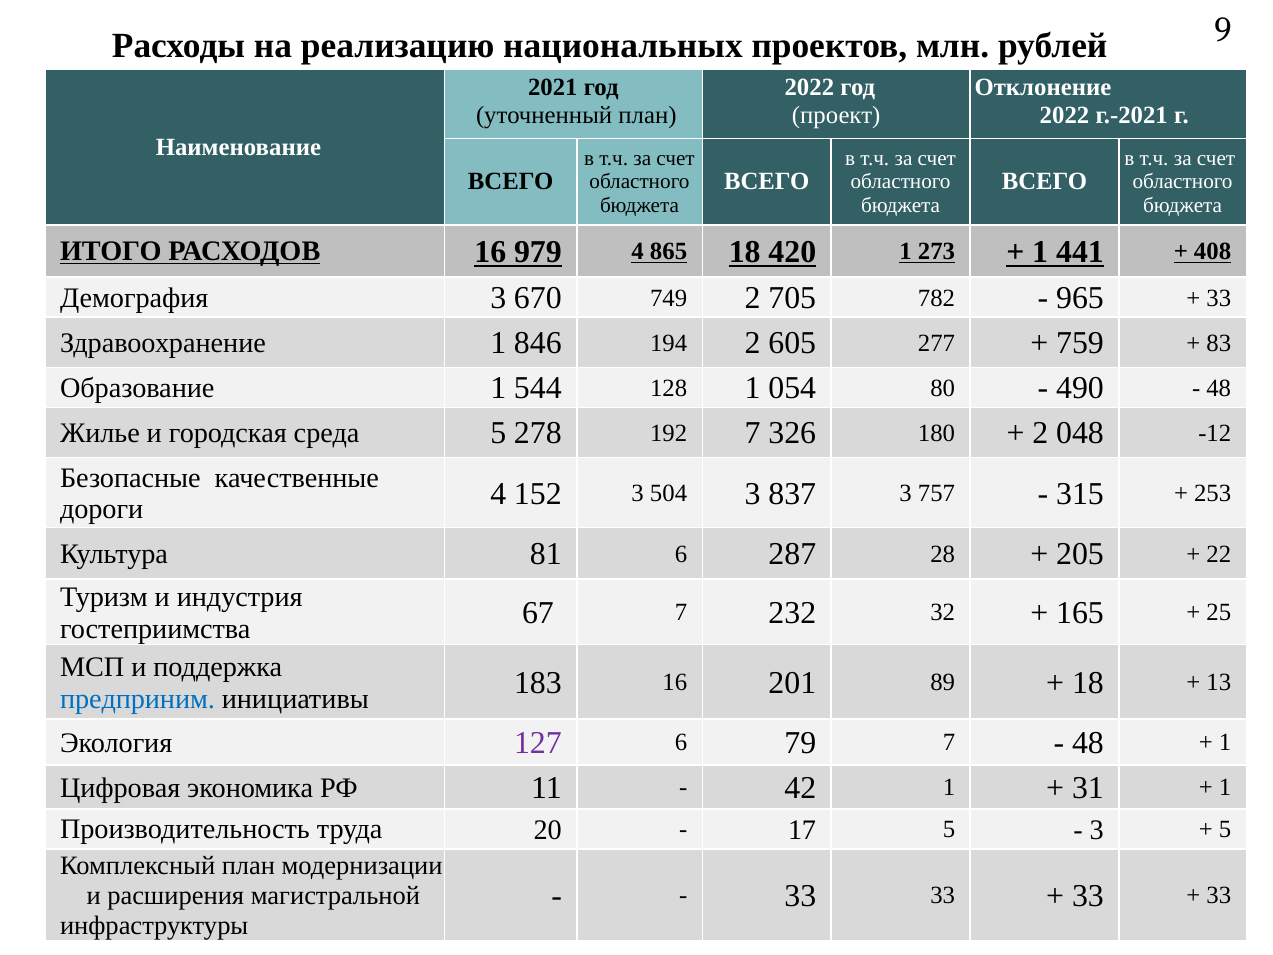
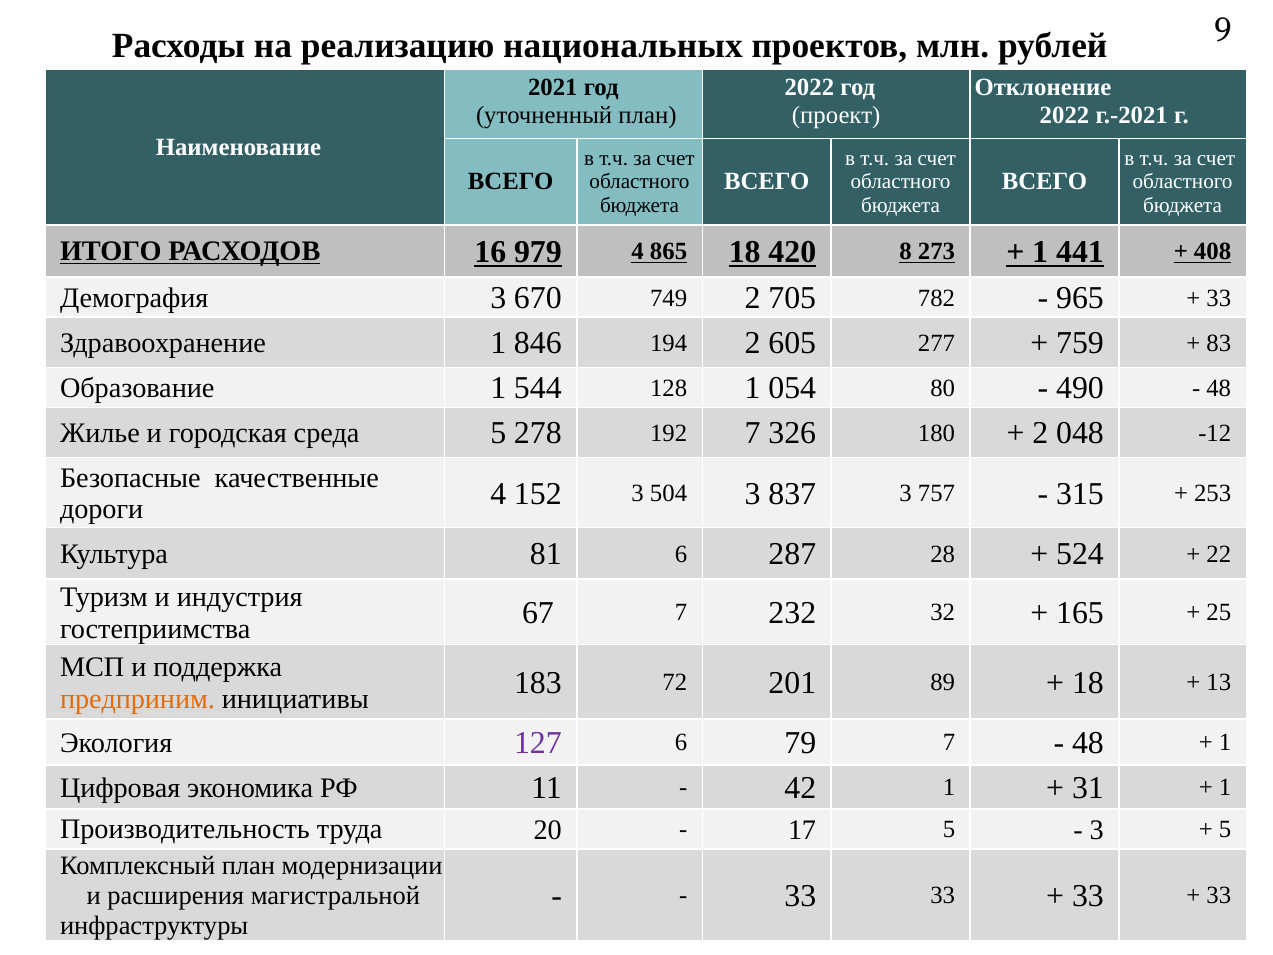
420 1: 1 -> 8
205: 205 -> 524
183 16: 16 -> 72
предприним colour: blue -> orange
